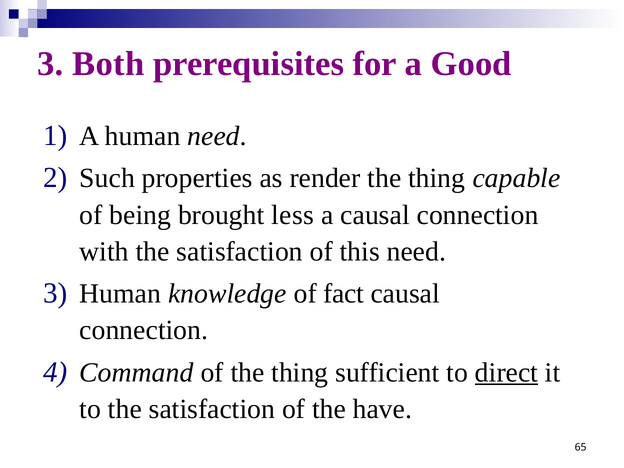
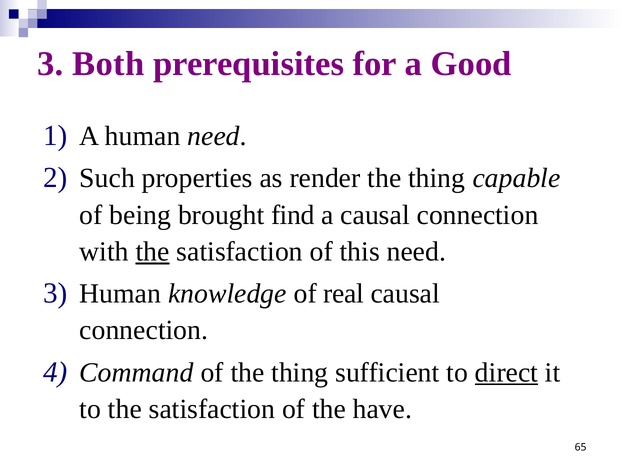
less: less -> find
the at (153, 252) underline: none -> present
fact: fact -> real
